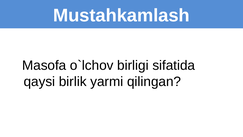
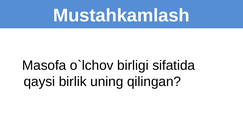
yarmi: yarmi -> uning
